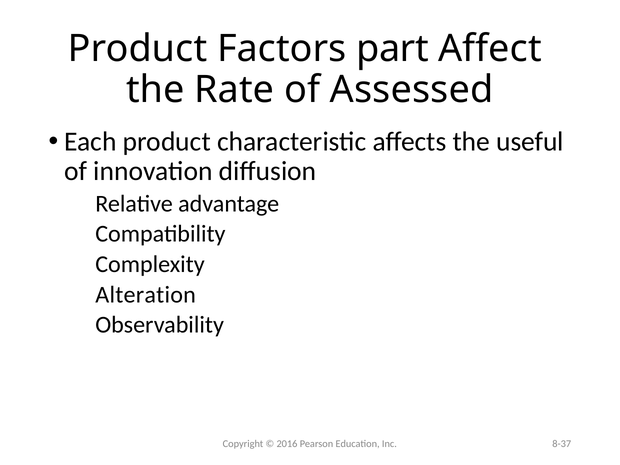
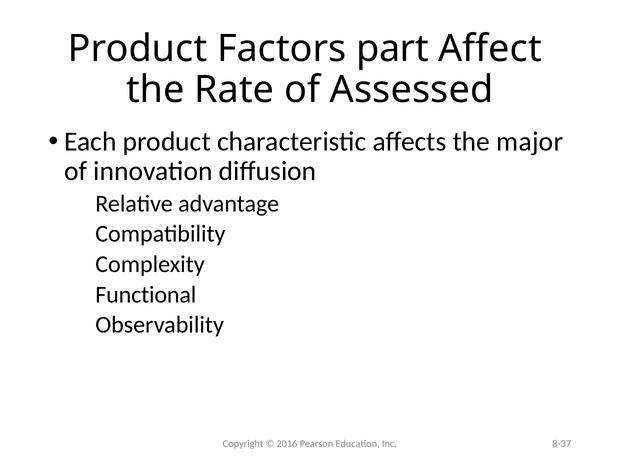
useful: useful -> major
Alteration: Alteration -> Functional
